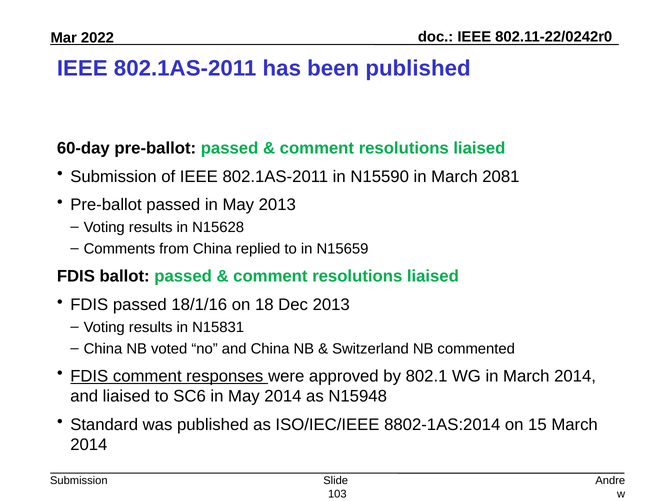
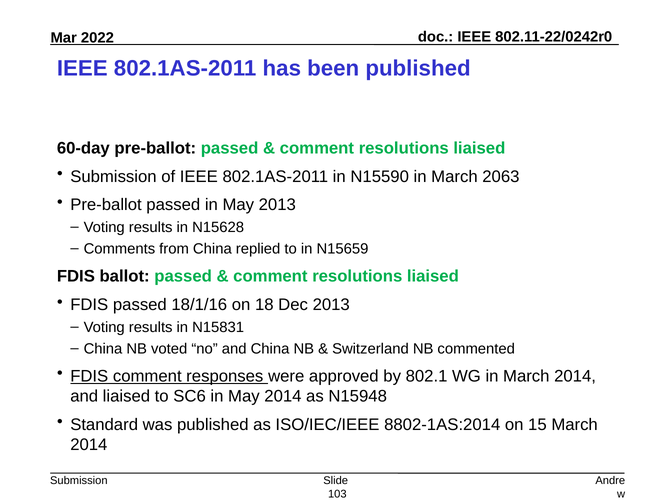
2081: 2081 -> 2063
